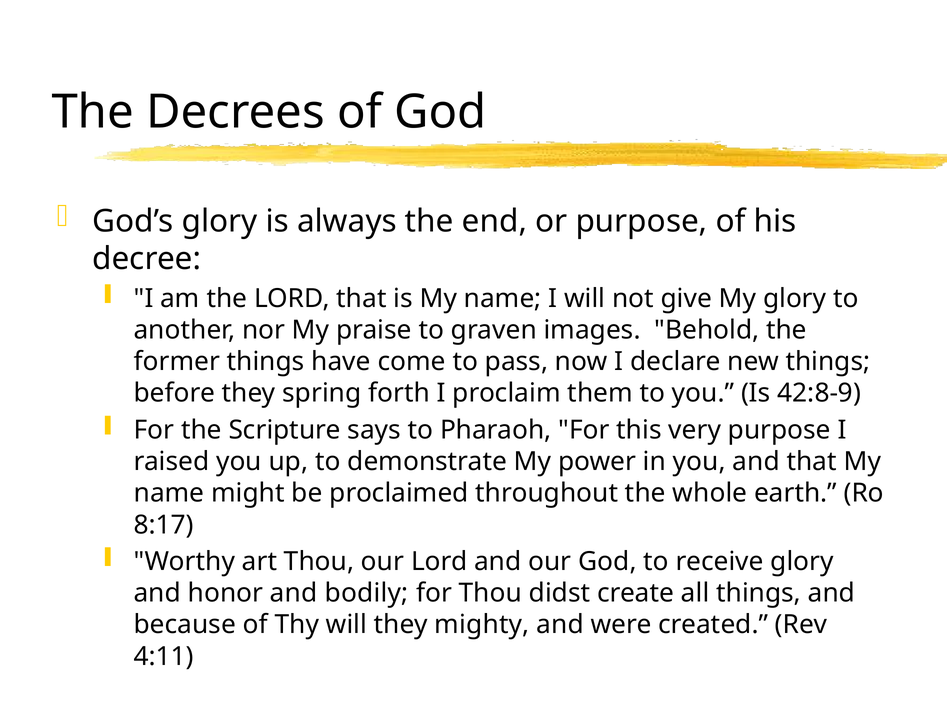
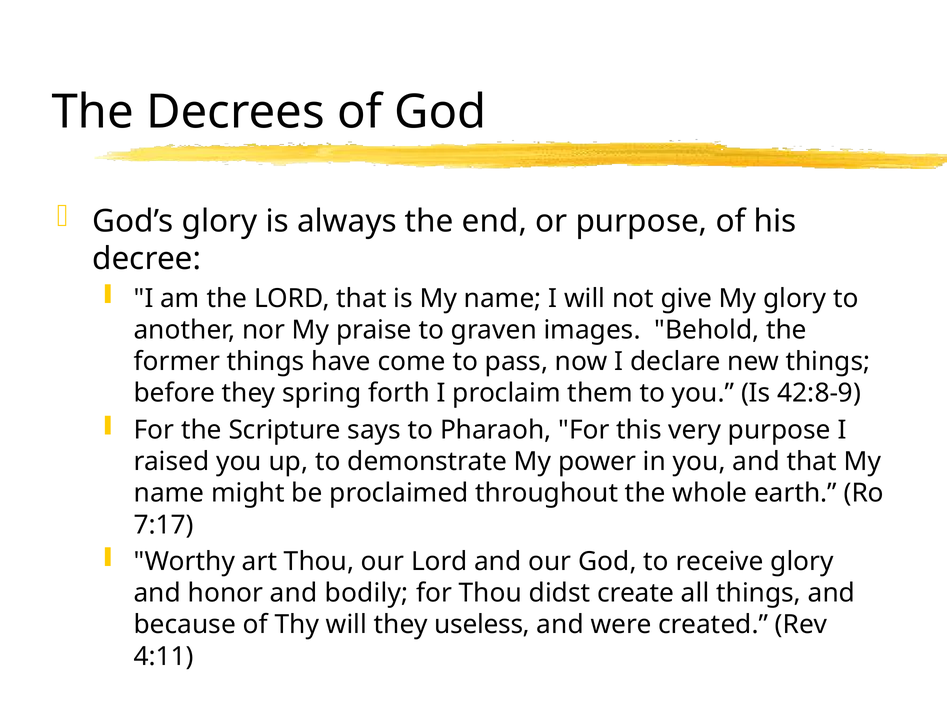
8:17: 8:17 -> 7:17
mighty: mighty -> useless
